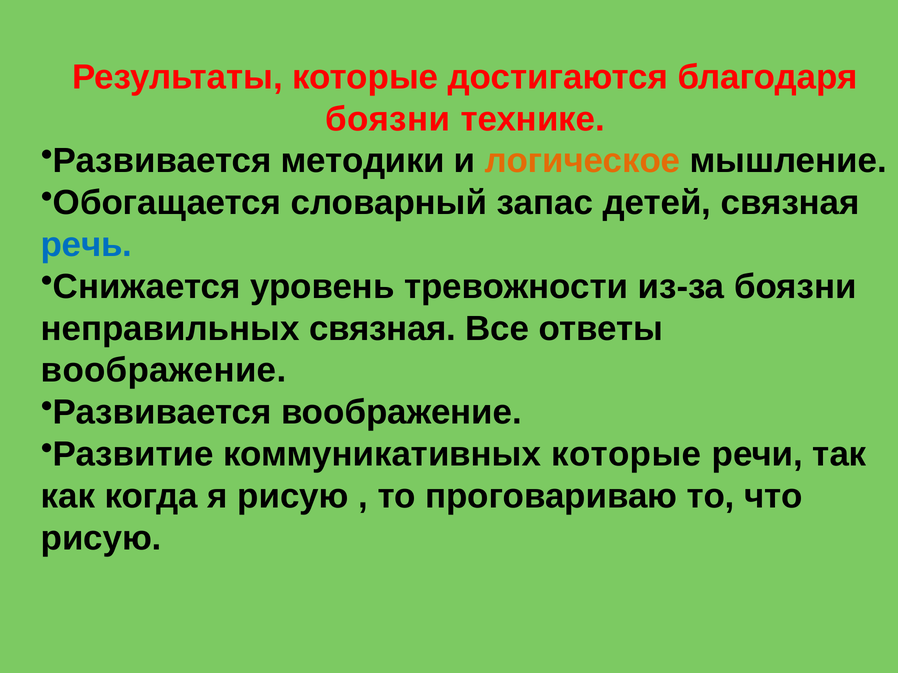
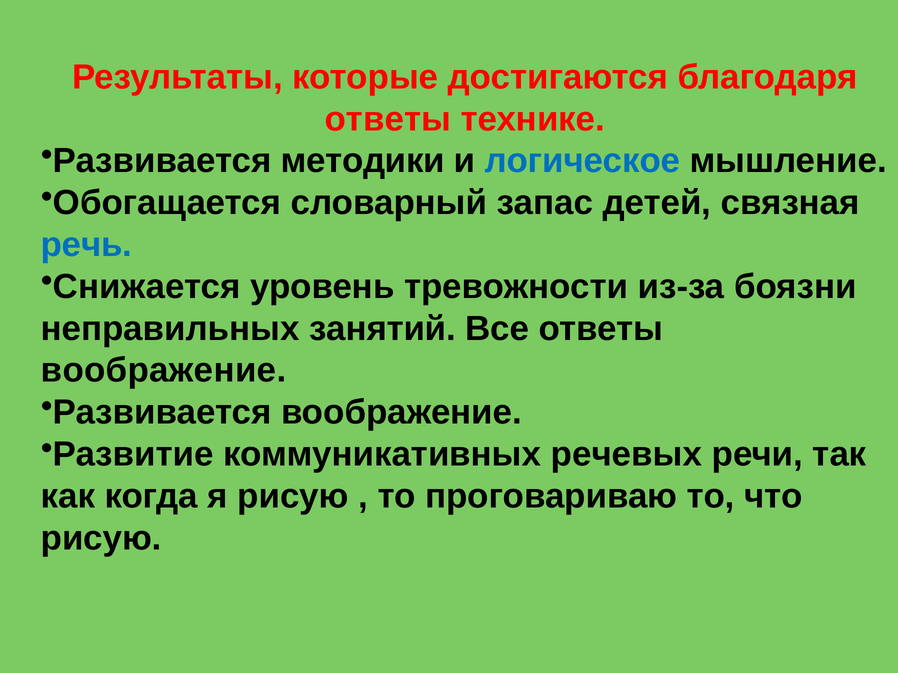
боязни at (388, 119): боязни -> ответы
логическое colour: orange -> blue
неправильных связная: связная -> занятий
коммуникативных которые: которые -> речевых
